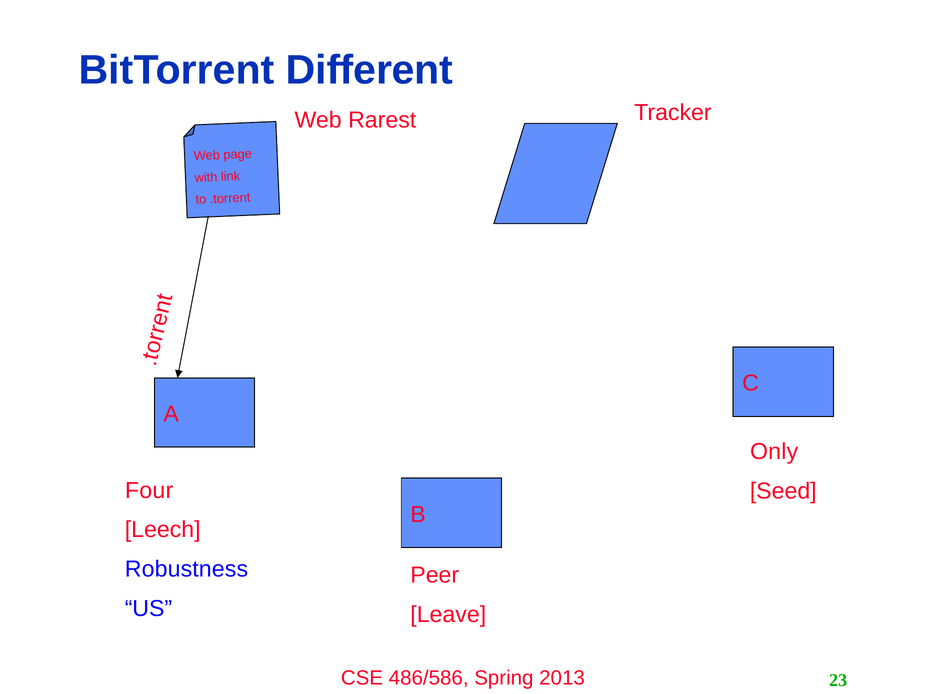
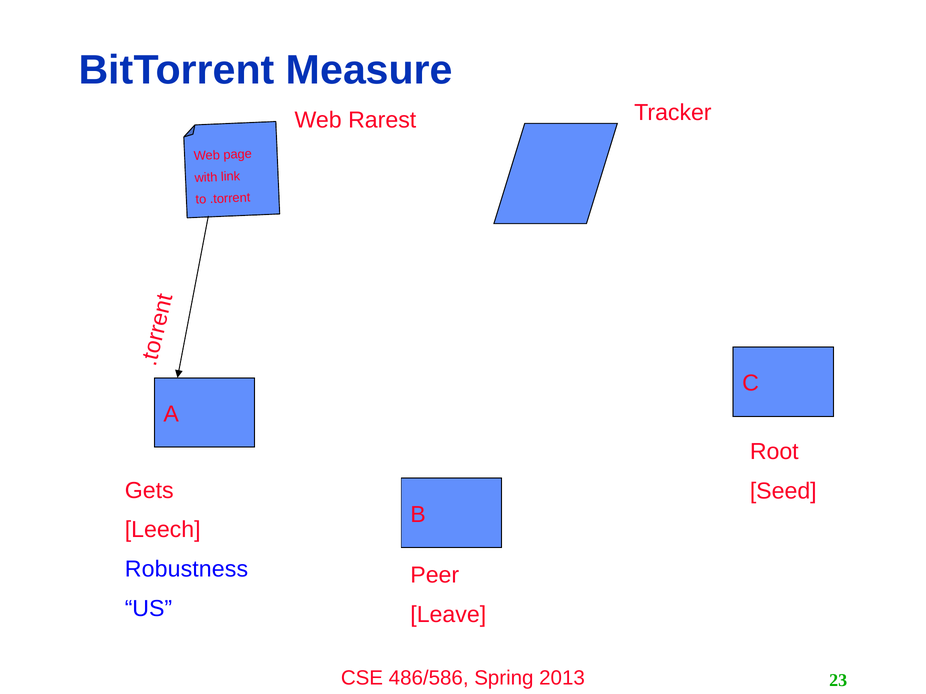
Different: Different -> Measure
Only: Only -> Root
Four: Four -> Gets
